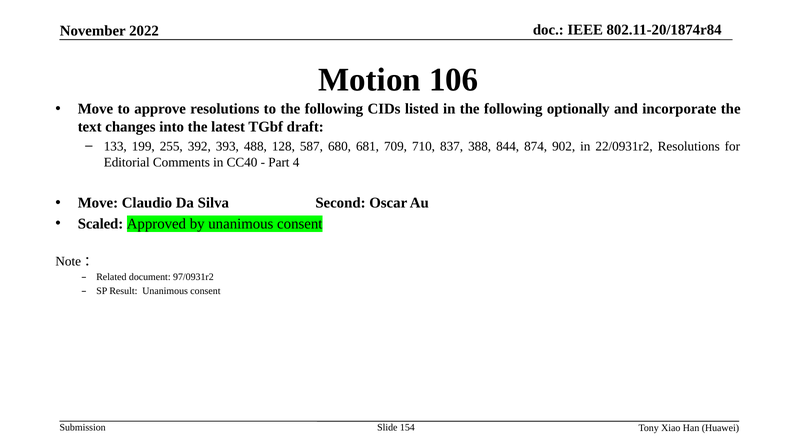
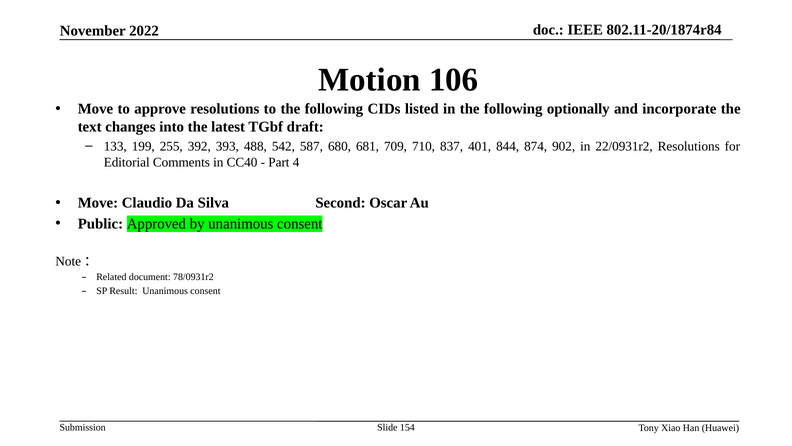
128: 128 -> 542
388: 388 -> 401
Scaled: Scaled -> Public
97/0931r2: 97/0931r2 -> 78/0931r2
